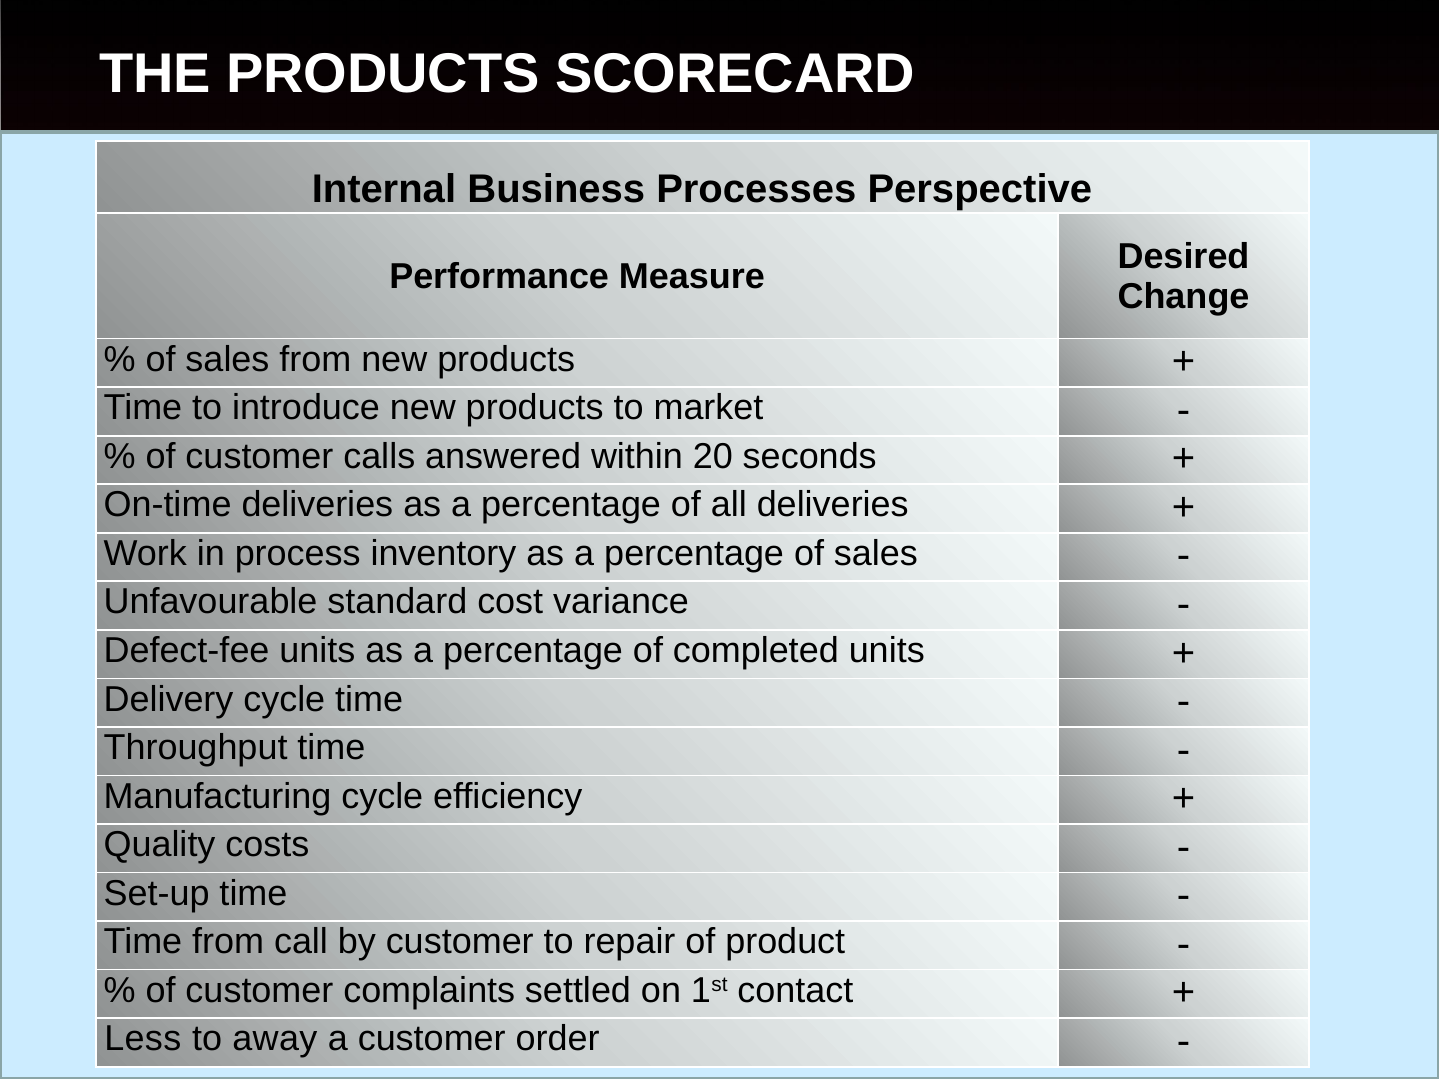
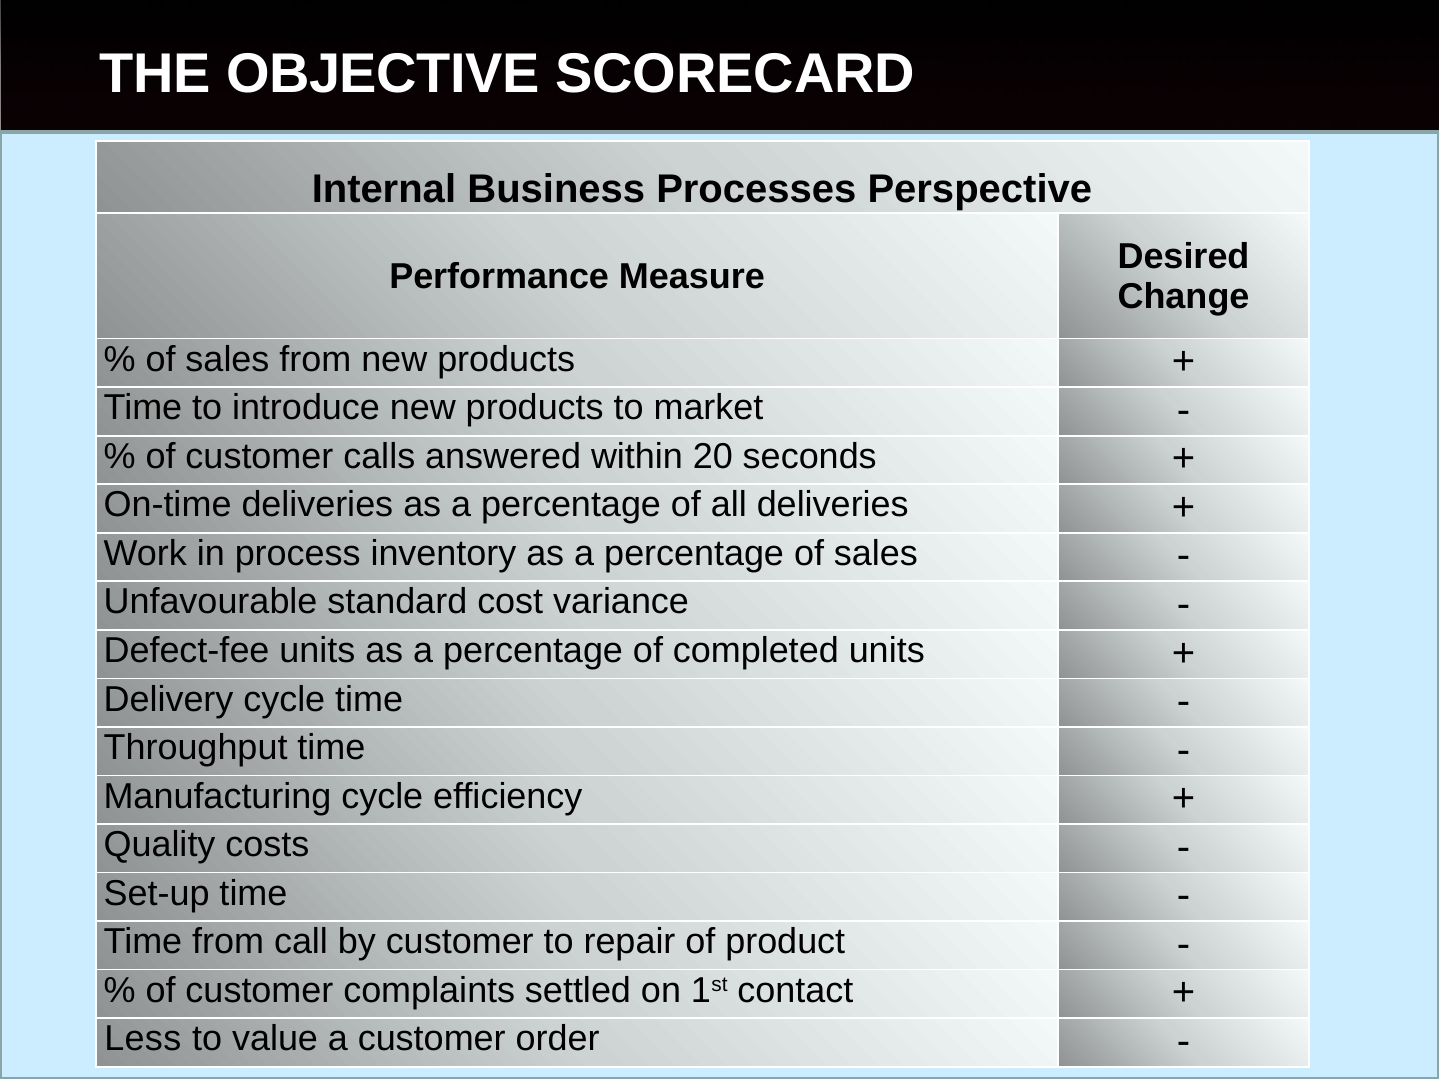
THE PRODUCTS: PRODUCTS -> OBJECTIVE
away: away -> value
